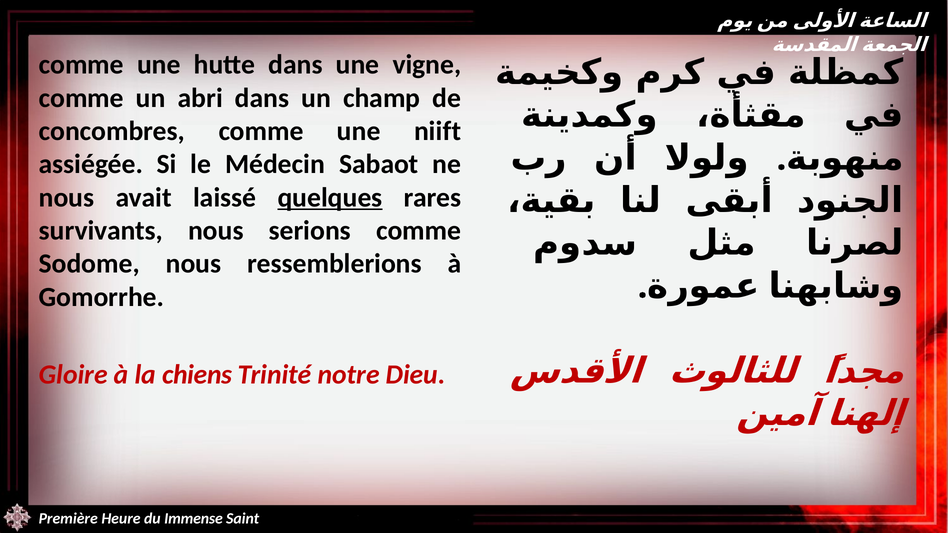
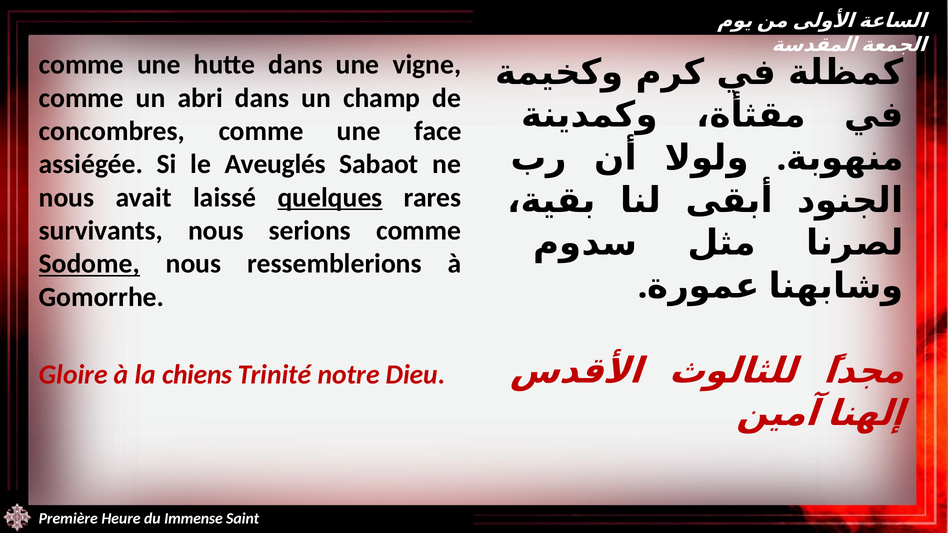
niift: niift -> face
Médecin: Médecin -> Aveuglés
Sodome underline: none -> present
